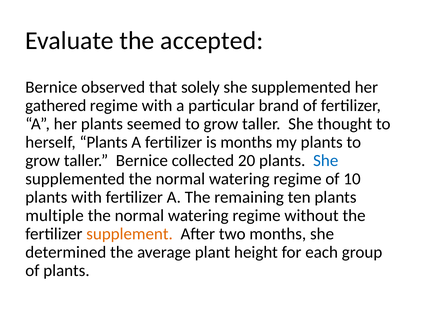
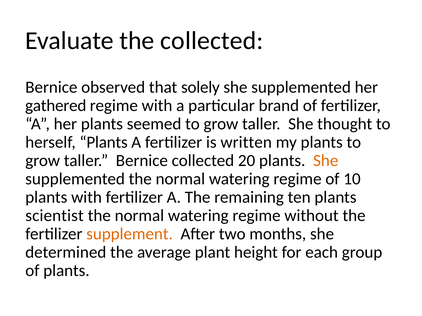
the accepted: accepted -> collected
is months: months -> written
She at (326, 161) colour: blue -> orange
multiple: multiple -> scientist
